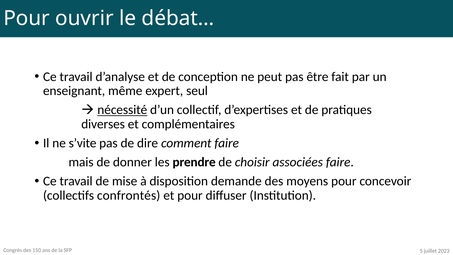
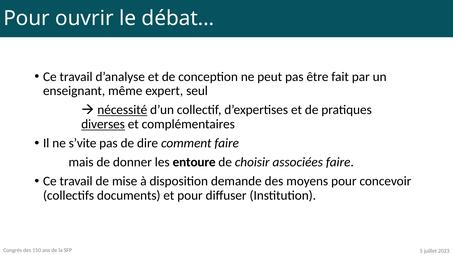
diverses underline: none -> present
prendre: prendre -> entoure
confrontés: confrontés -> documents
